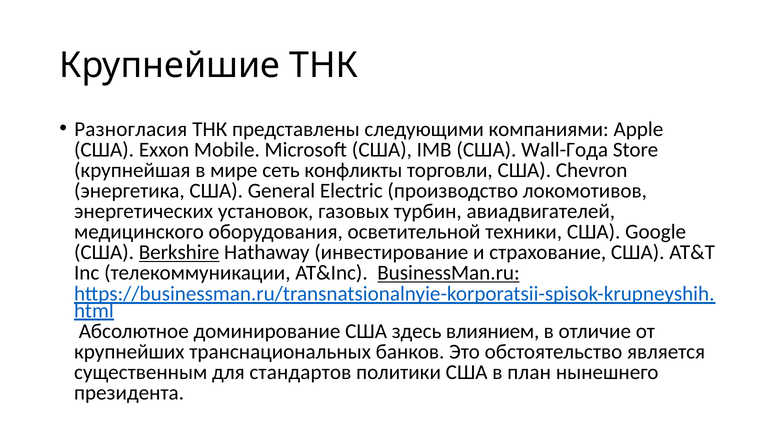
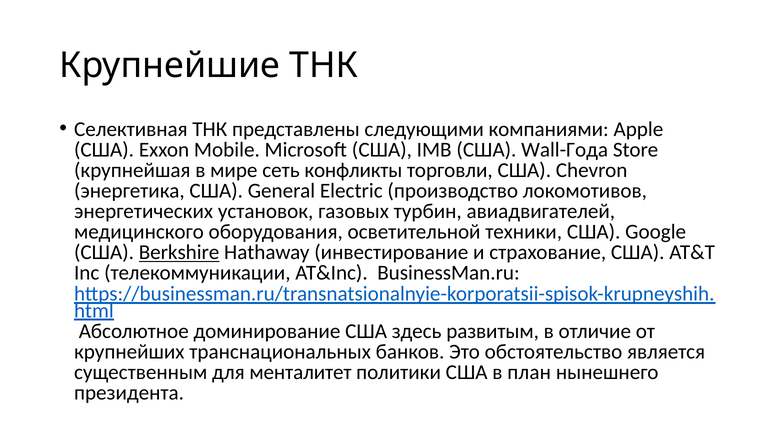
Разногласия: Разногласия -> Селективная
BusinessMan.ru underline: present -> none
влиянием: влиянием -> развитым
стандартов: стандартов -> менталитет
